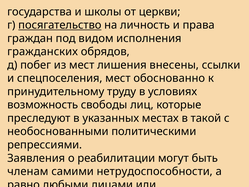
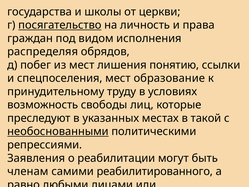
гражданских: гражданских -> распределяя
внесены: внесены -> понятию
обоснованно: обоснованно -> образование
необоснованными underline: none -> present
нетрудоспособности: нетрудоспособности -> реабилитированного
